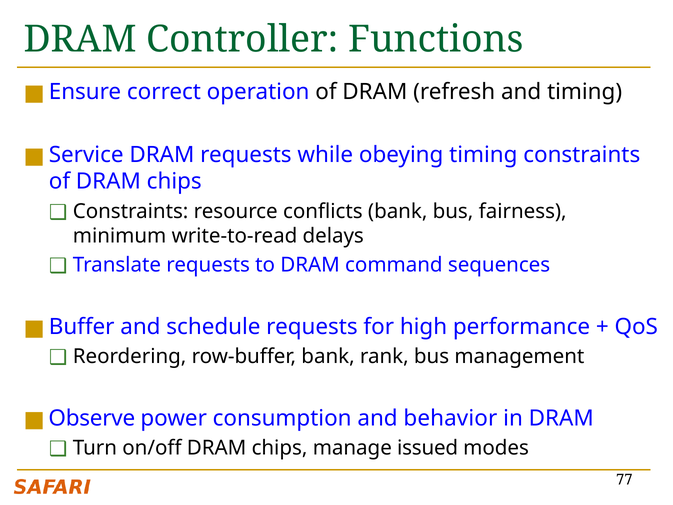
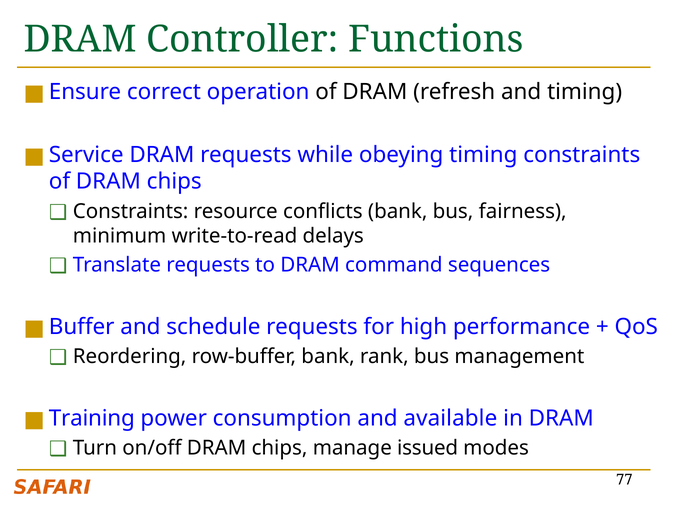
Observe: Observe -> Training
behavior: behavior -> available
